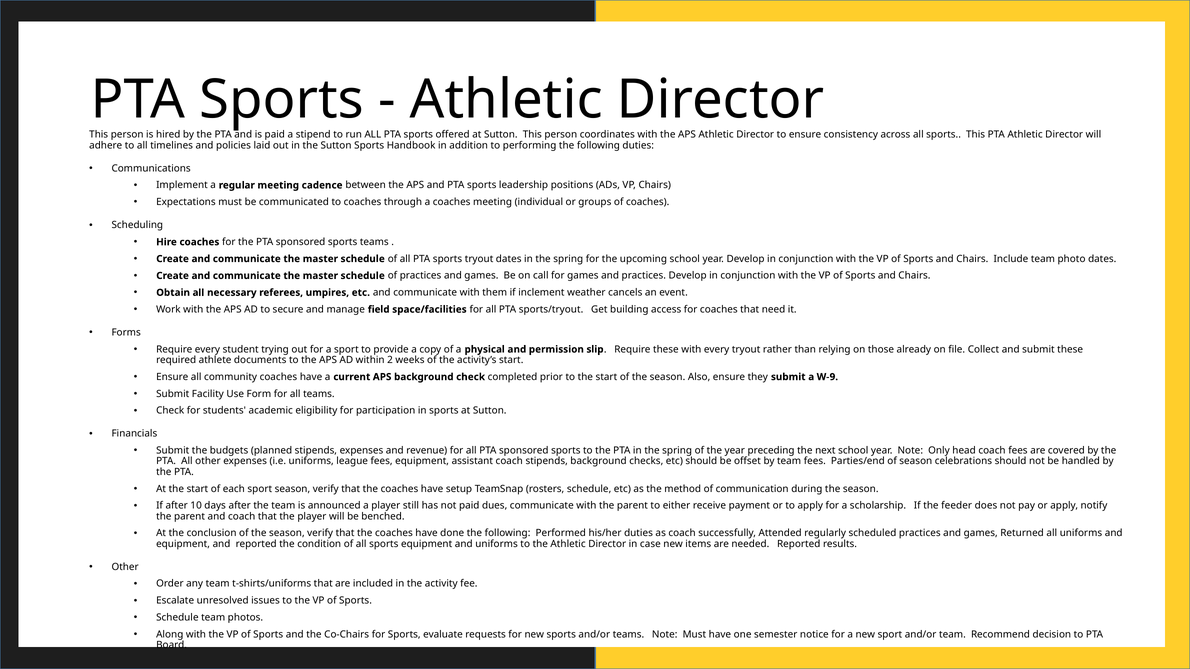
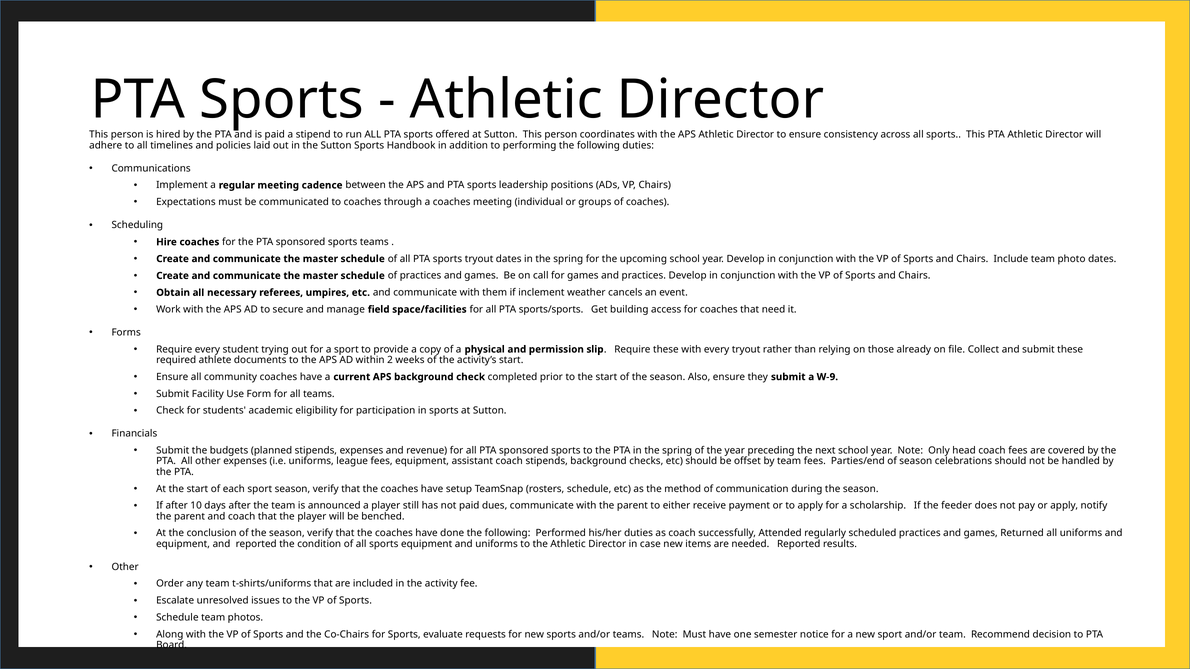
sports/tryout: sports/tryout -> sports/sports
